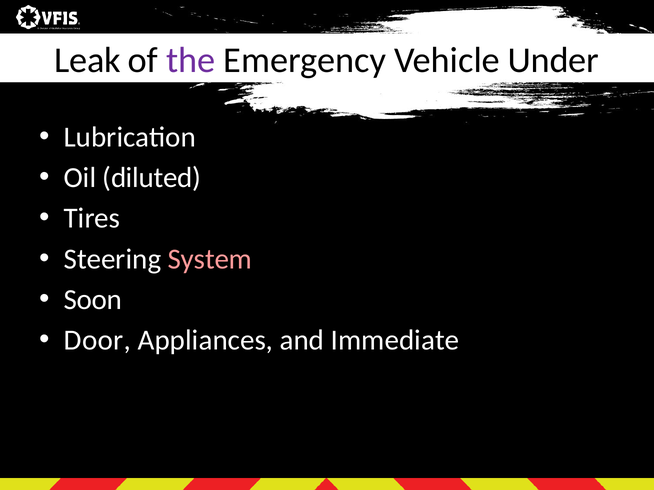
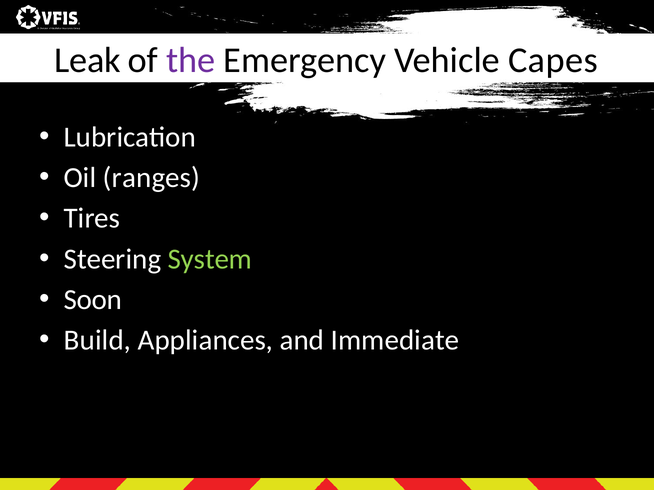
Under: Under -> Capes
diluted: diluted -> ranges
System colour: pink -> light green
Door: Door -> Build
